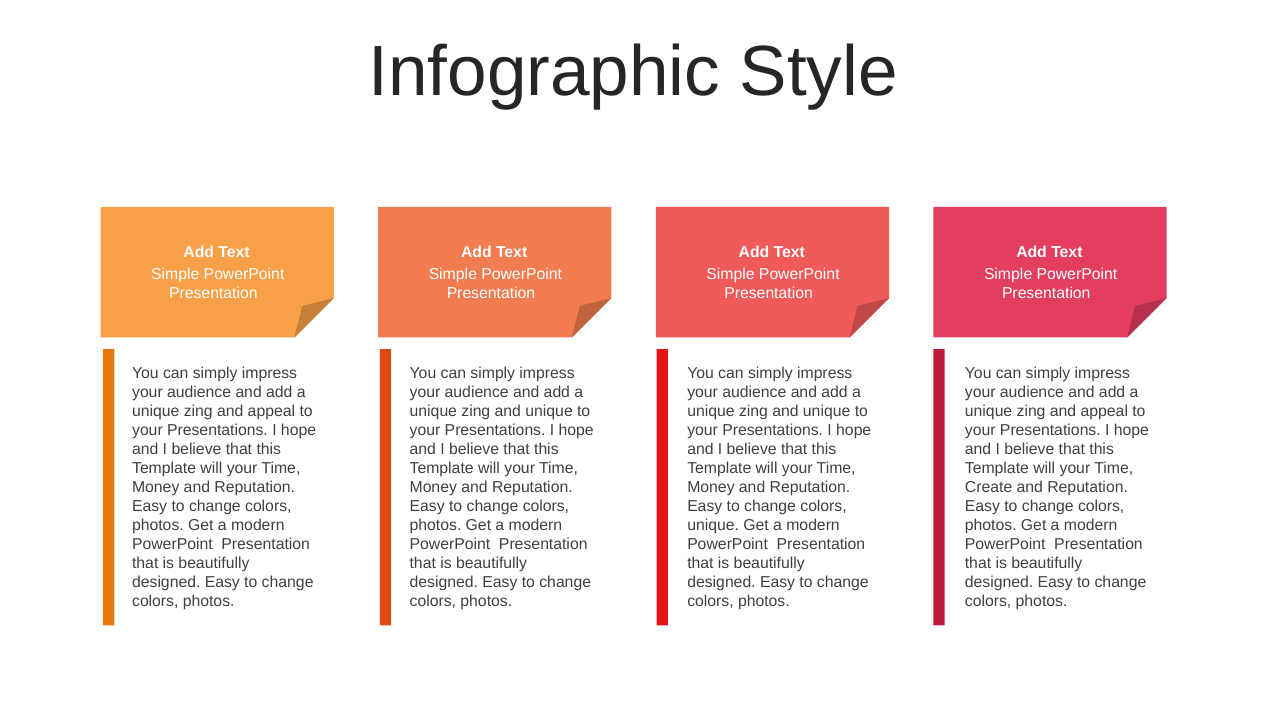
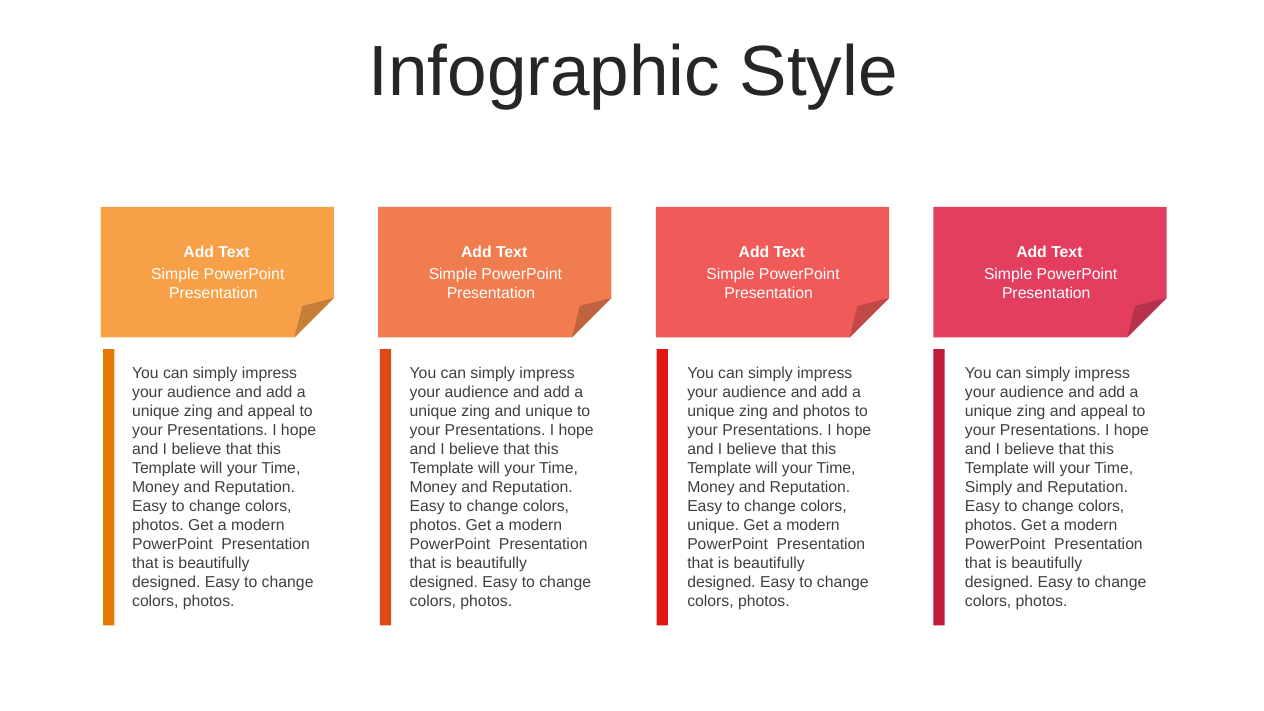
unique at (827, 411): unique -> photos
Create at (989, 487): Create -> Simply
